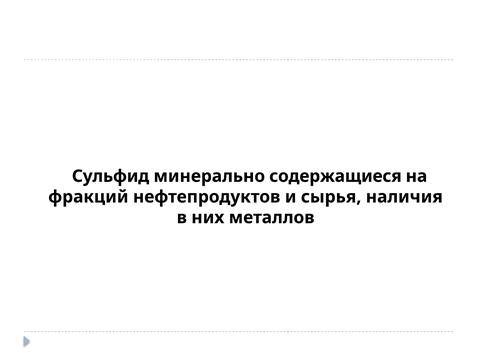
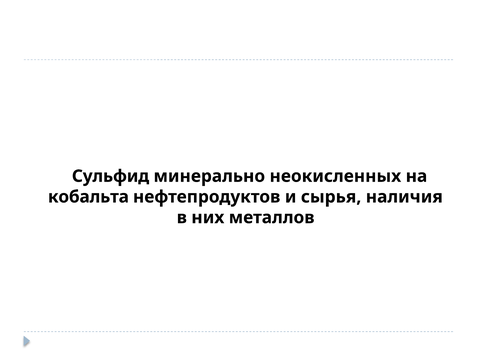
содержащиеся: содержащиеся -> неокисленных
фракций: фракций -> кобальта
